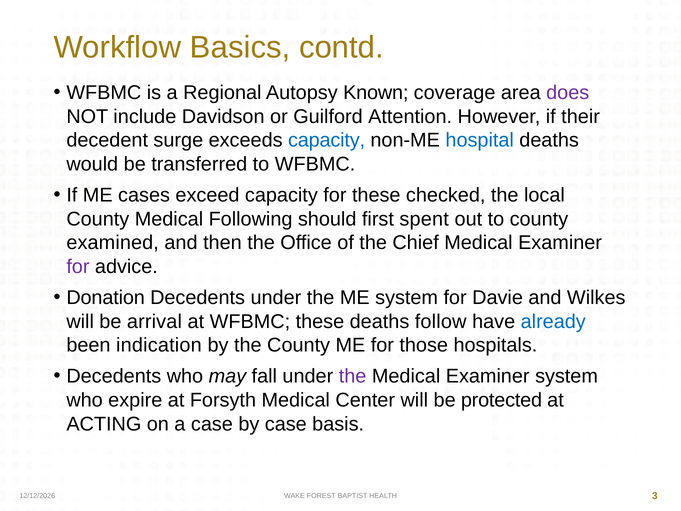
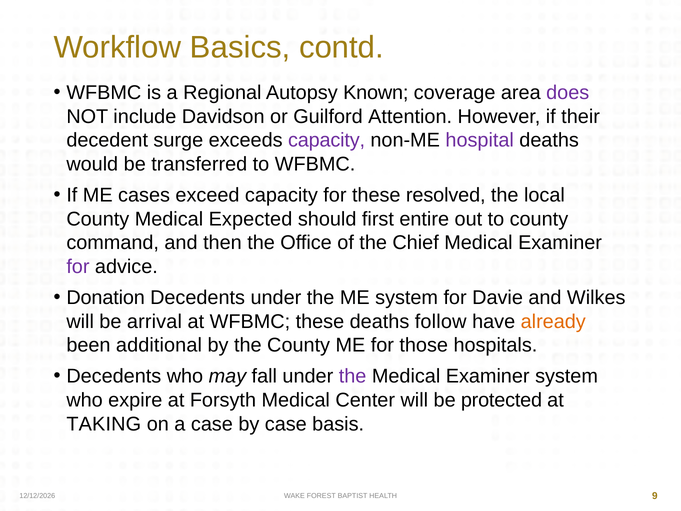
capacity at (327, 140) colour: blue -> purple
hospital colour: blue -> purple
checked: checked -> resolved
Following: Following -> Expected
spent: spent -> entire
examined: examined -> command
already colour: blue -> orange
indication: indication -> additional
ACTING: ACTING -> TAKING
3: 3 -> 9
